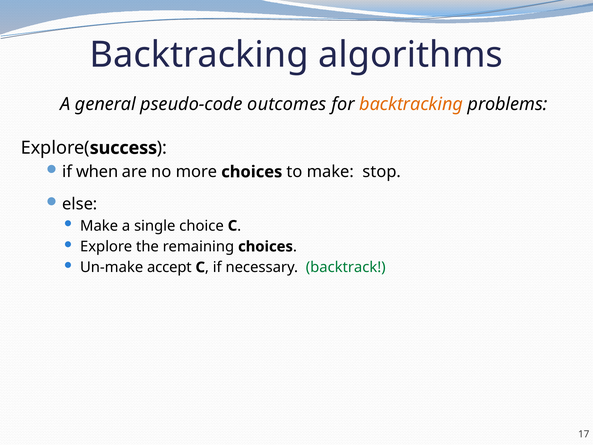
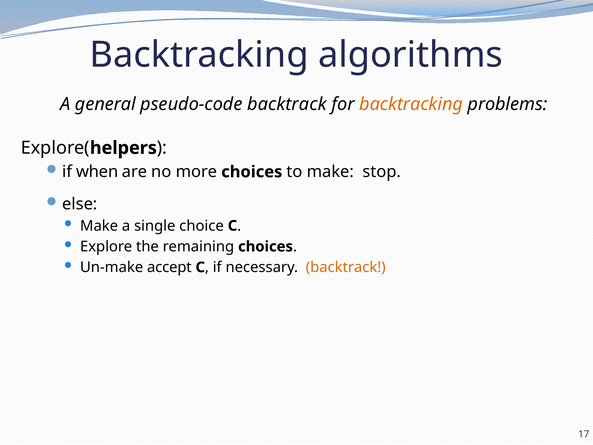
pseudo-code outcomes: outcomes -> backtrack
success: success -> helpers
backtrack at (346, 267) colour: green -> orange
